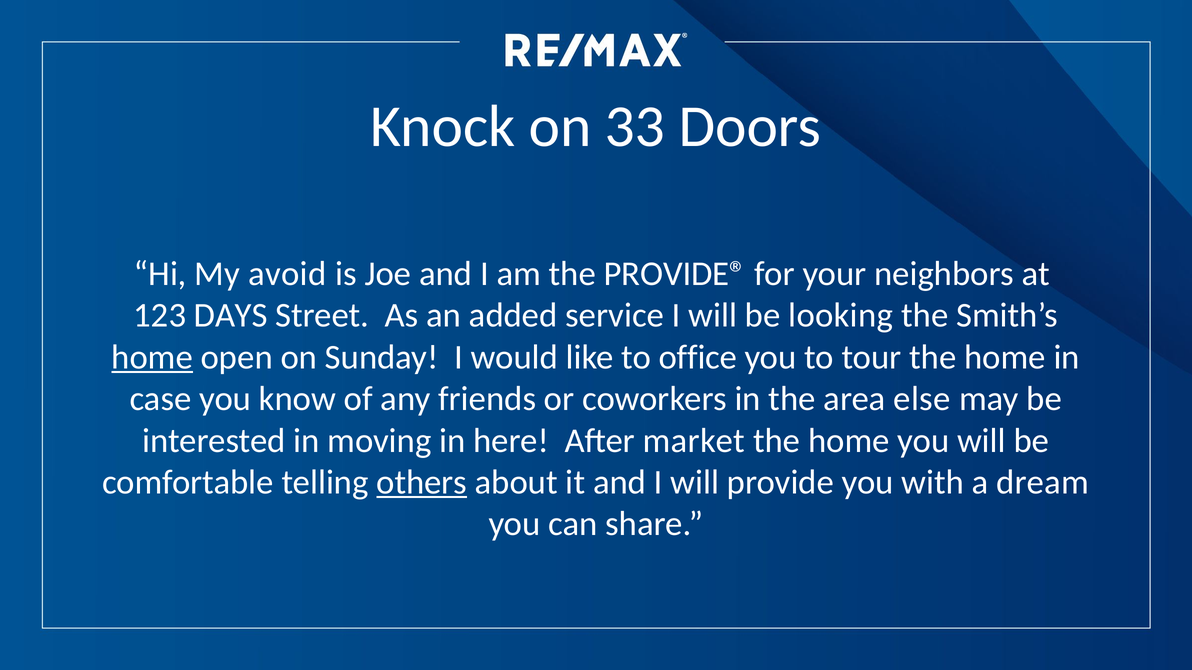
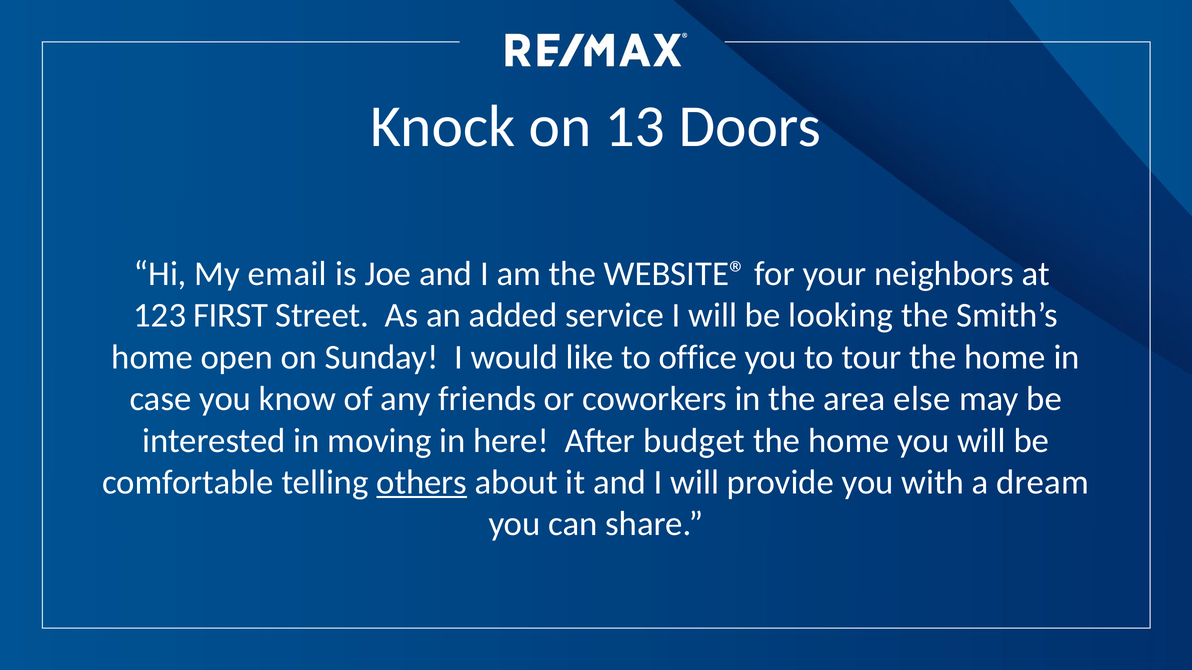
33: 33 -> 13
avoid: avoid -> email
PROVIDE®: PROVIDE® -> WEBSITE®
DAYS: DAYS -> FIRST
home at (152, 357) underline: present -> none
market: market -> budget
